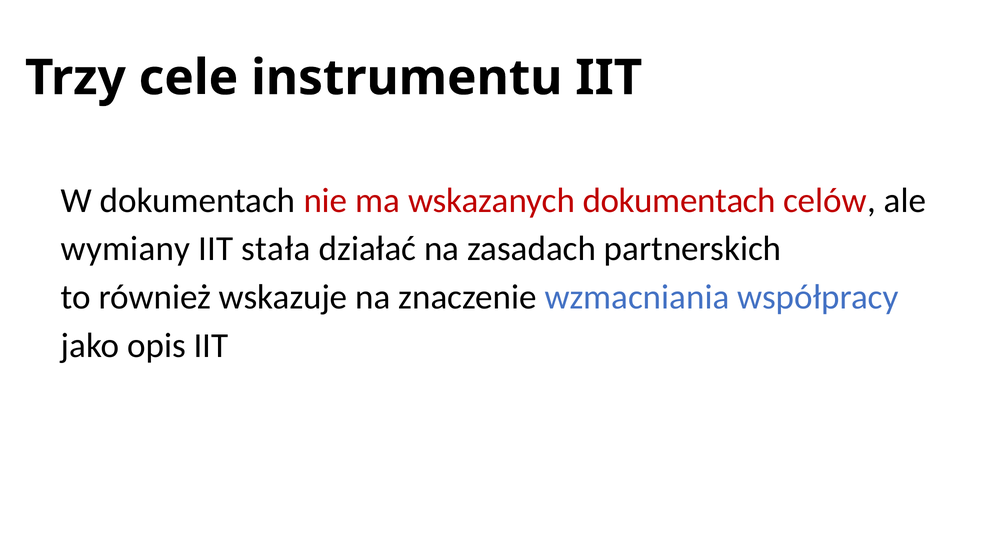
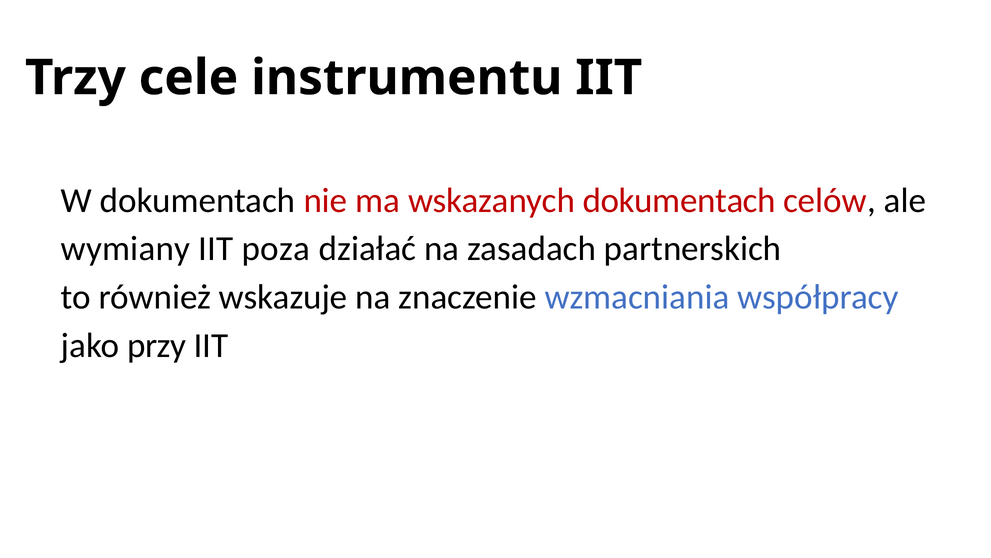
stała: stała -> poza
opis: opis -> przy
